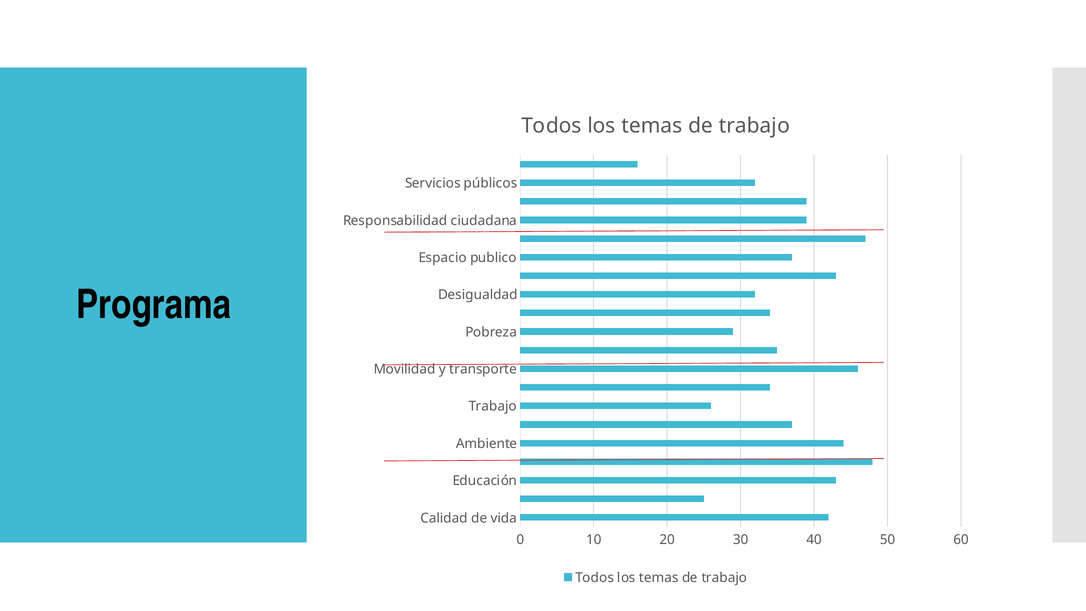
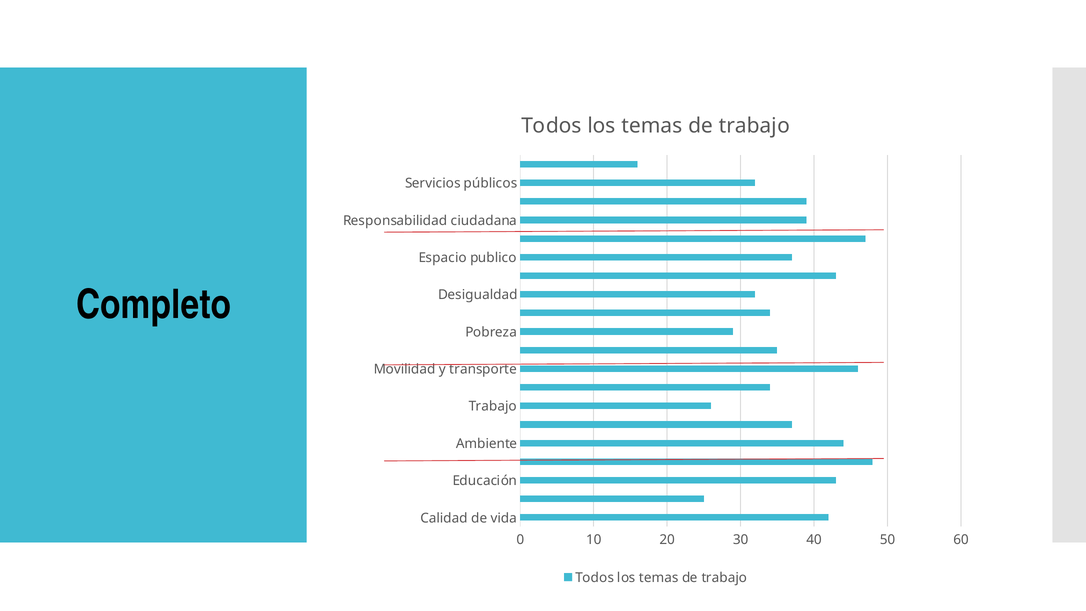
Programa: Programa -> Completo
